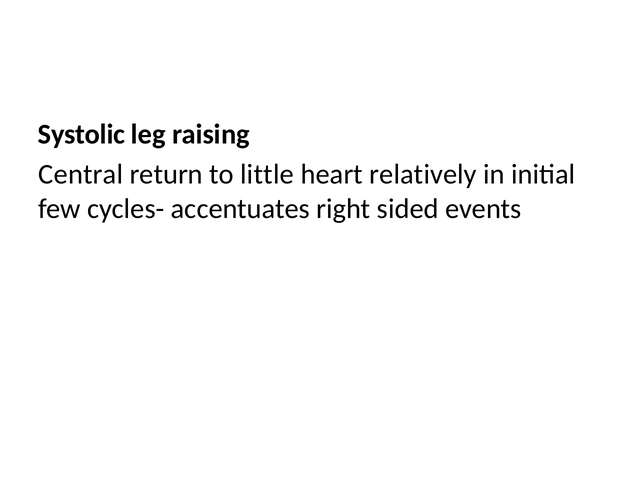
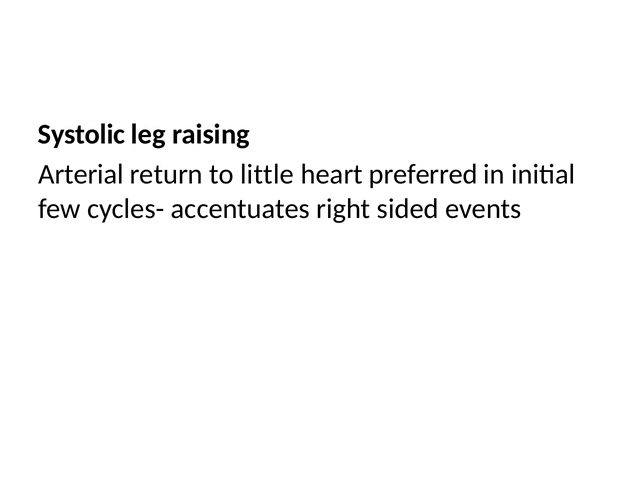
Central: Central -> Arterial
relatively: relatively -> preferred
